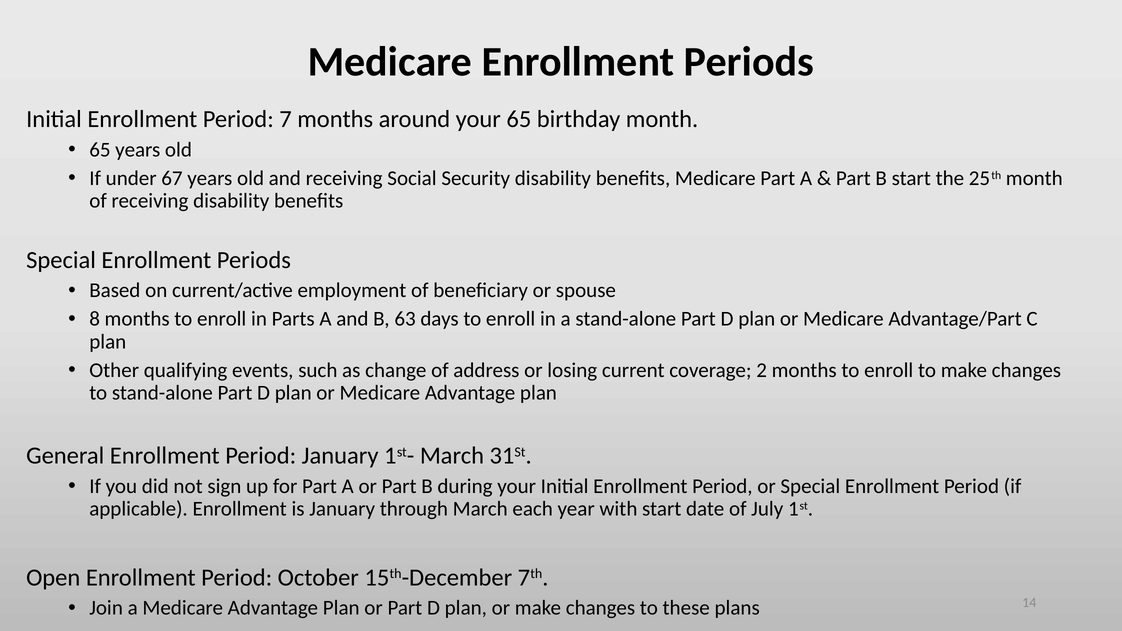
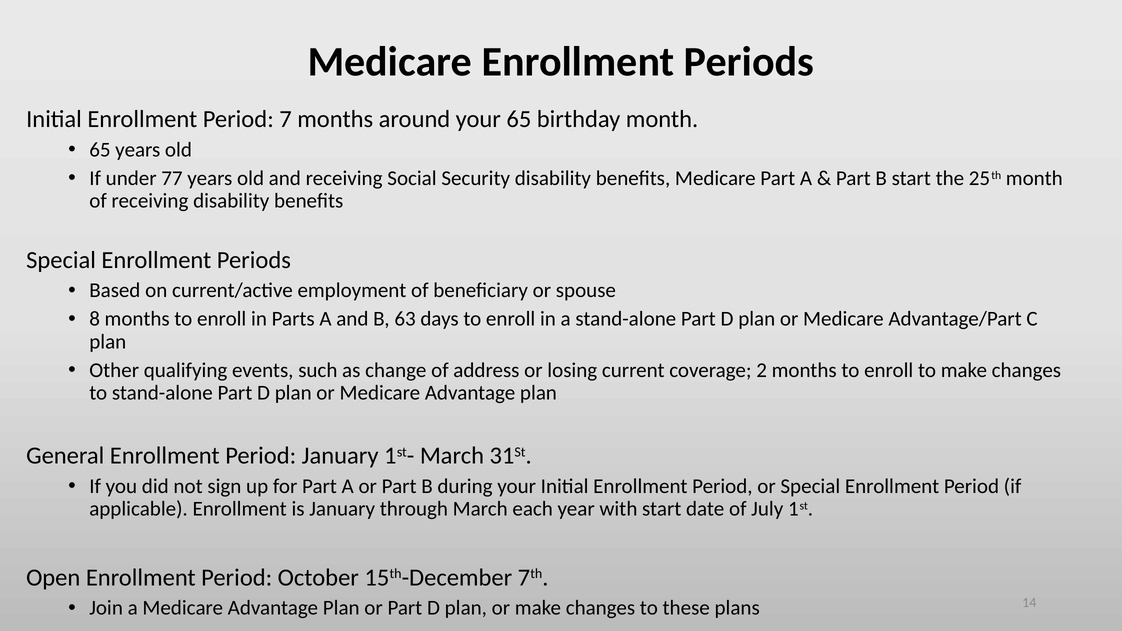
67: 67 -> 77
